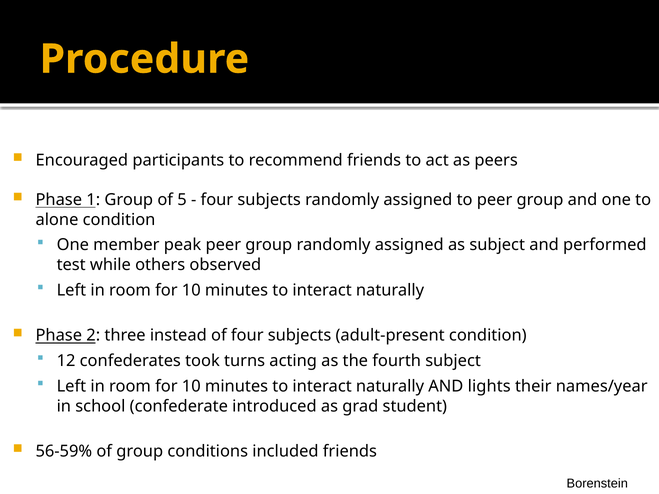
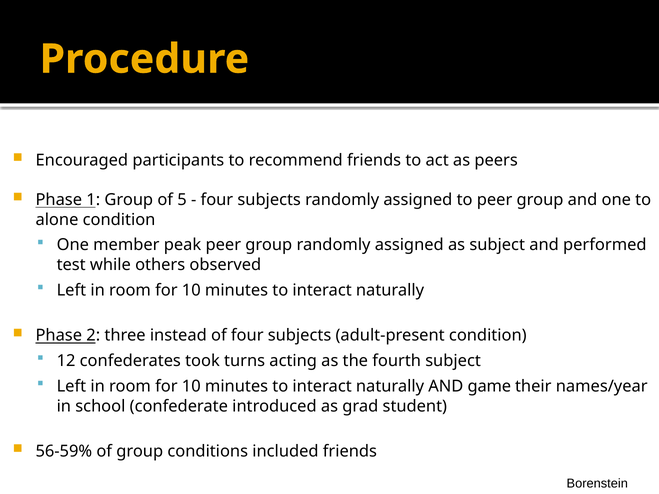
lights: lights -> game
